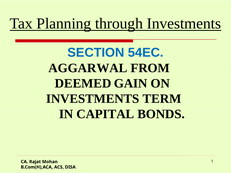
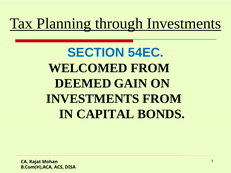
AGGARWAL: AGGARWAL -> WELCOMED
INVESTMENTS TERM: TERM -> FROM
